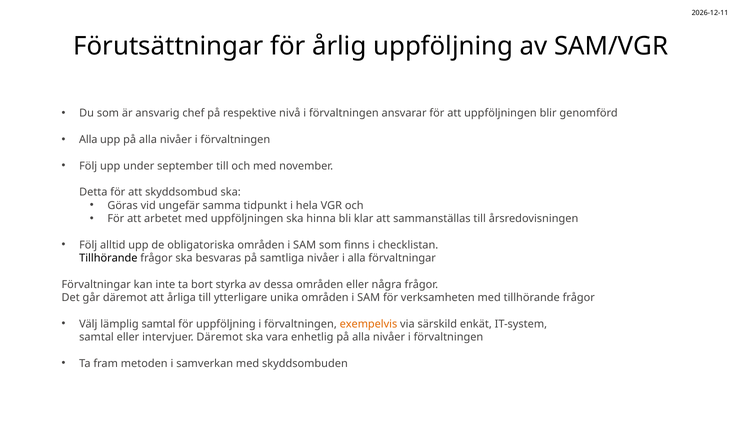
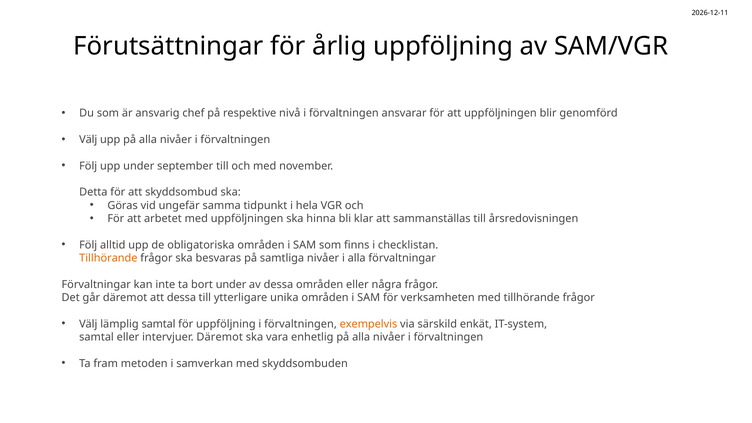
Alla at (88, 140): Alla -> Välj
Tillhörande at (108, 258) colour: black -> orange
bort styrka: styrka -> under
att årliga: årliga -> dessa
